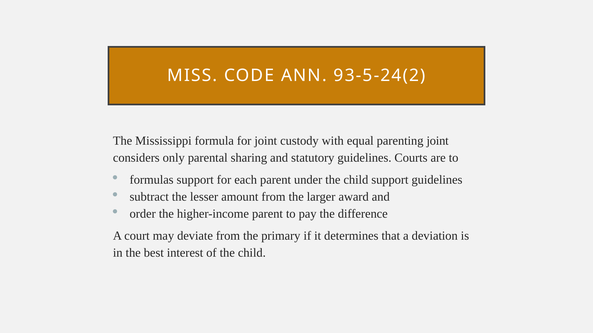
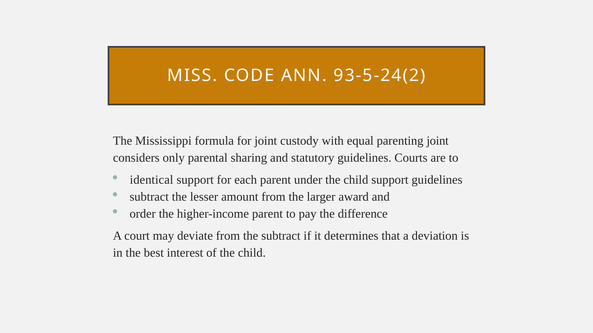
formulas: formulas -> identical
the primary: primary -> subtract
